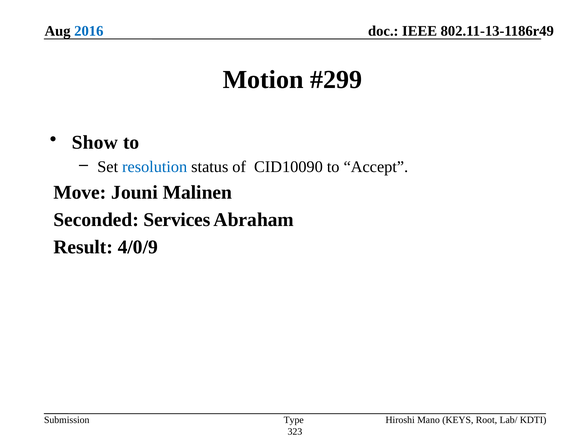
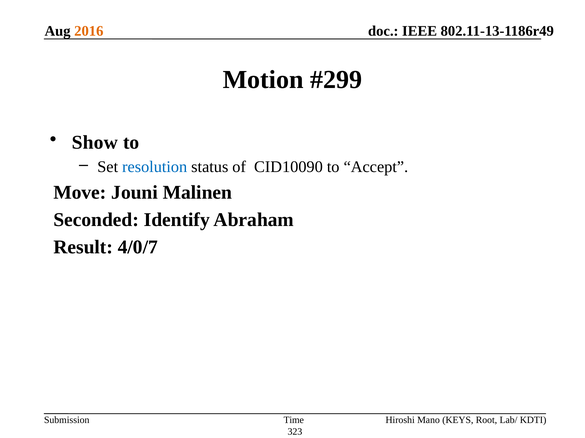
2016 colour: blue -> orange
Services: Services -> Identify
4/0/9: 4/0/9 -> 4/0/7
Type: Type -> Time
